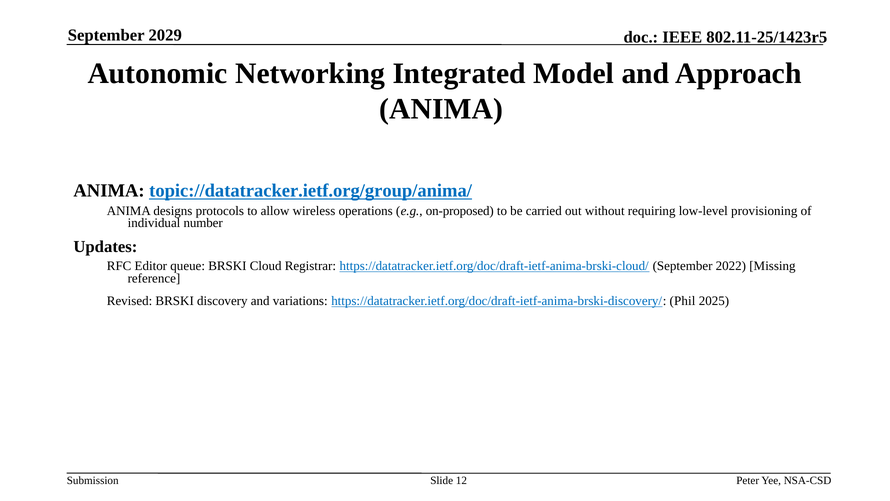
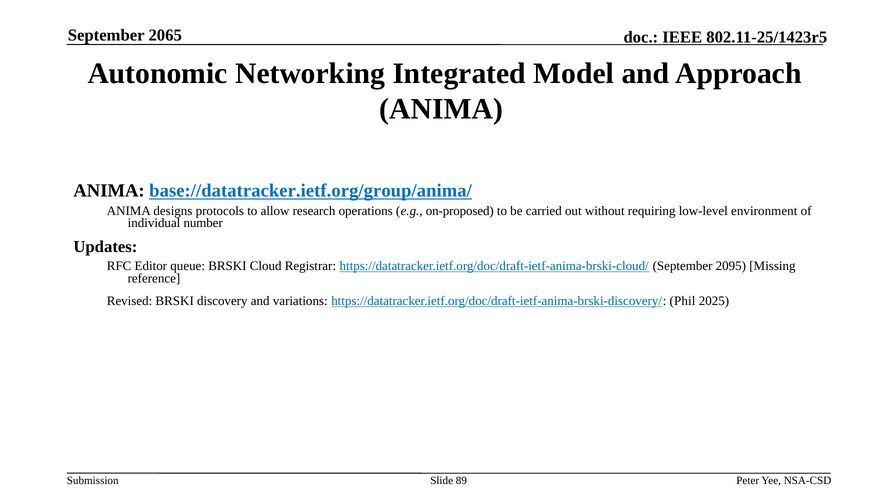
2029: 2029 -> 2065
topic://datatracker.ietf.org/group/anima/: topic://datatracker.ietf.org/group/anima/ -> base://datatracker.ietf.org/group/anima/
wireless: wireless -> research
provisioning: provisioning -> environment
2022: 2022 -> 2095
12: 12 -> 89
